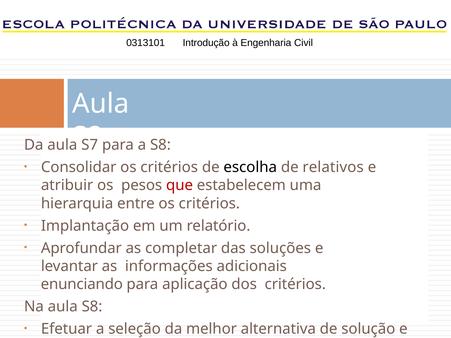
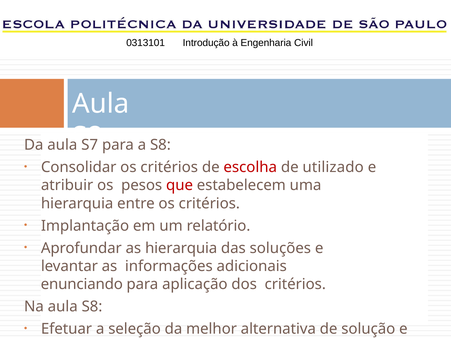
escolha colour: black -> red
relativos: relativos -> utilizado
as completar: completar -> hierarquia
